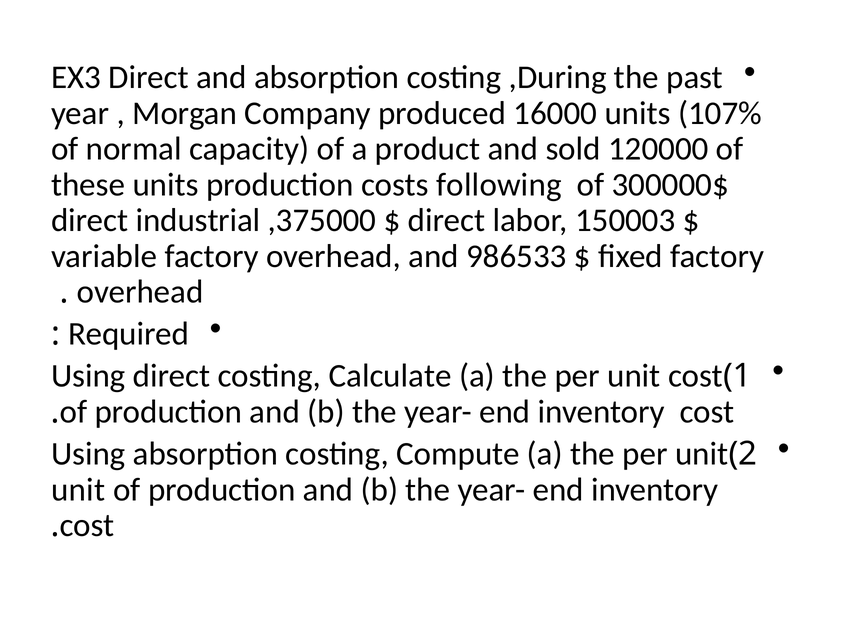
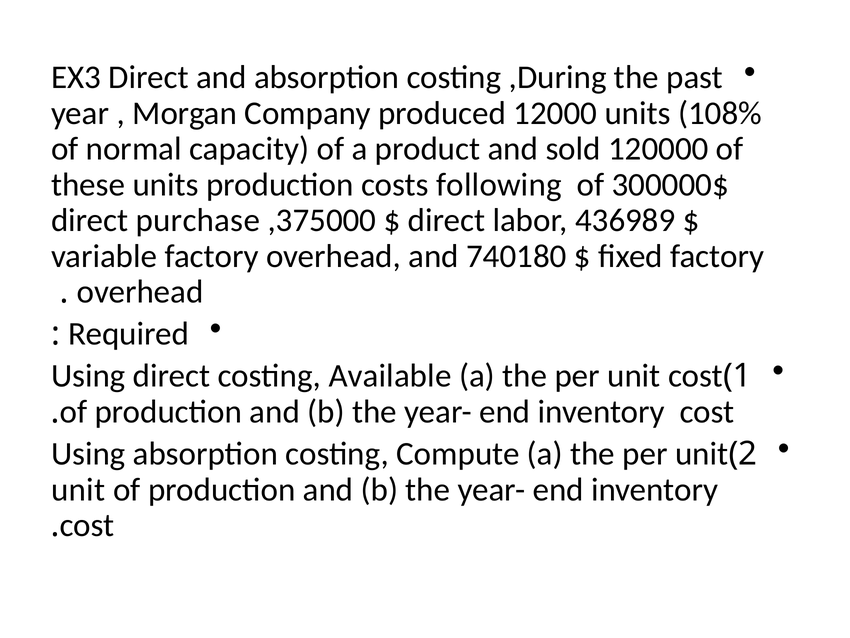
16000: 16000 -> 12000
107%: 107% -> 108%
industrial: industrial -> purchase
150003: 150003 -> 436989
986533: 986533 -> 740180
Calculate: Calculate -> Available
